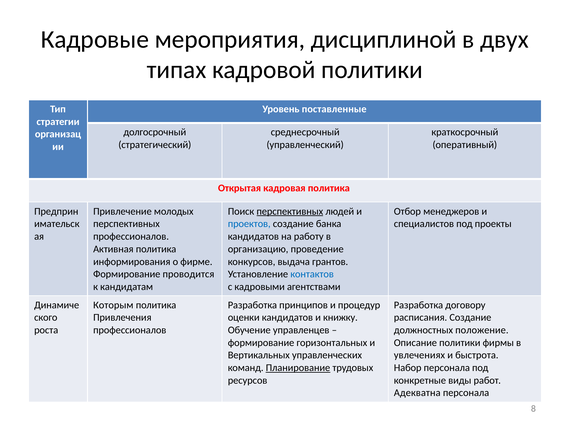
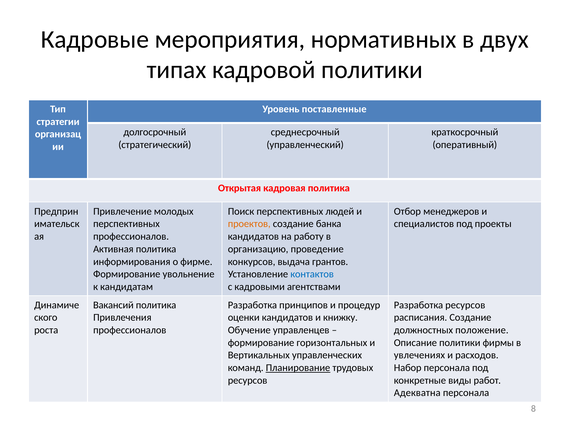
дисциплиной: дисциплиной -> нормативных
перспективных at (290, 211) underline: present -> none
проектов colour: blue -> orange
проводится: проводится -> увольнение
Которым: Которым -> Вакансий
Разработка договору: договору -> ресурсов
быстрота: быстрота -> расходов
